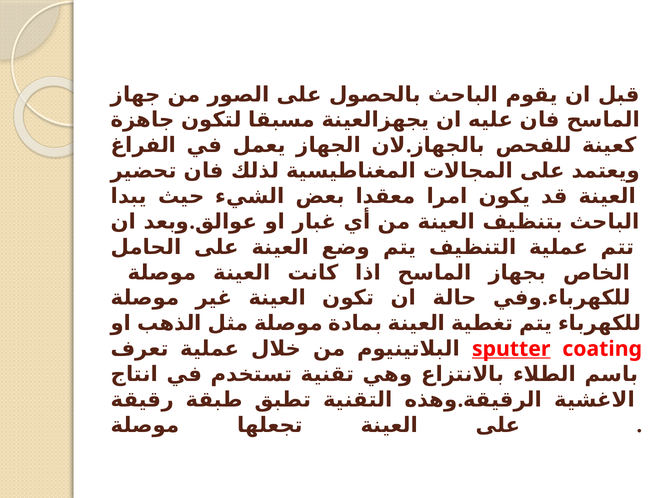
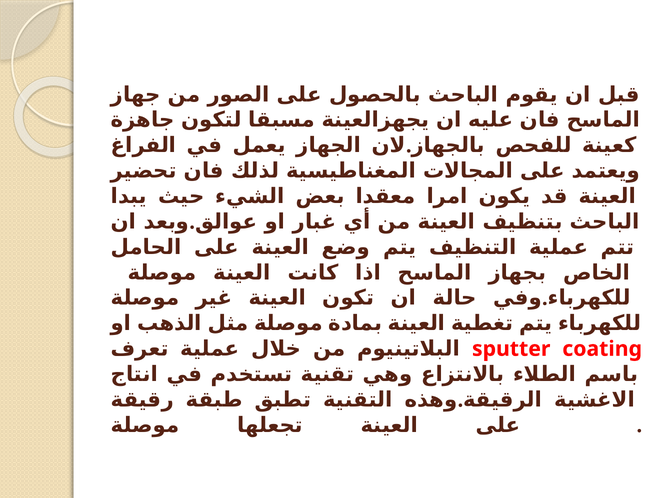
sputter underline: present -> none
